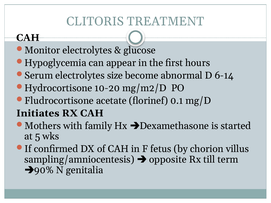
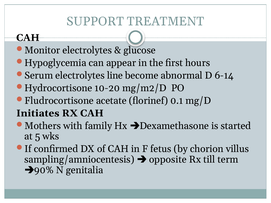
CLITORIS: CLITORIS -> SUPPORT
size: size -> line
